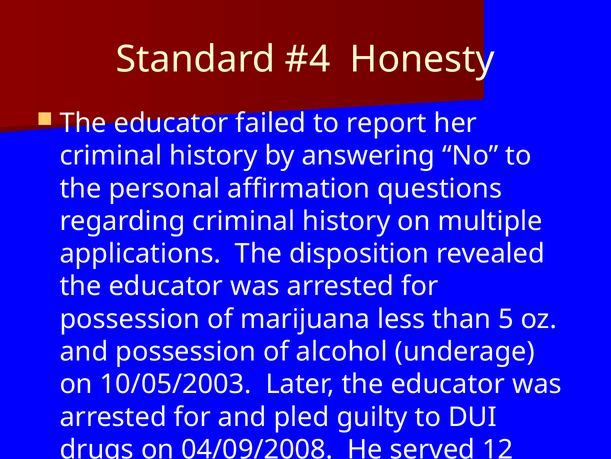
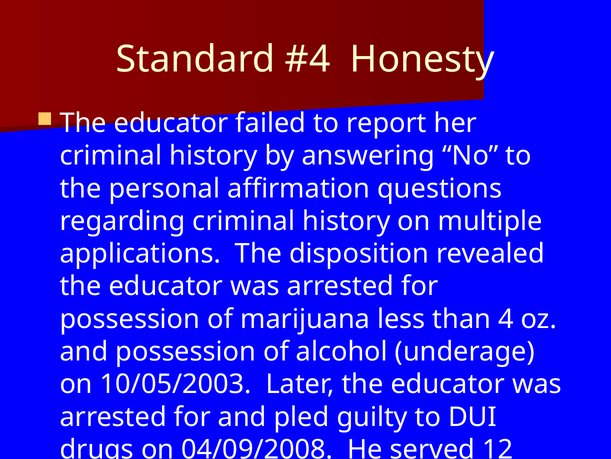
5: 5 -> 4
